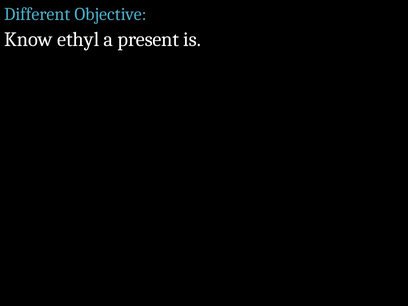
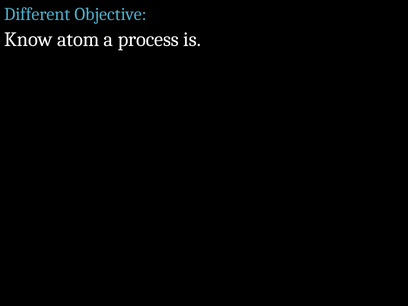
ethyl: ethyl -> atom
present: present -> process
